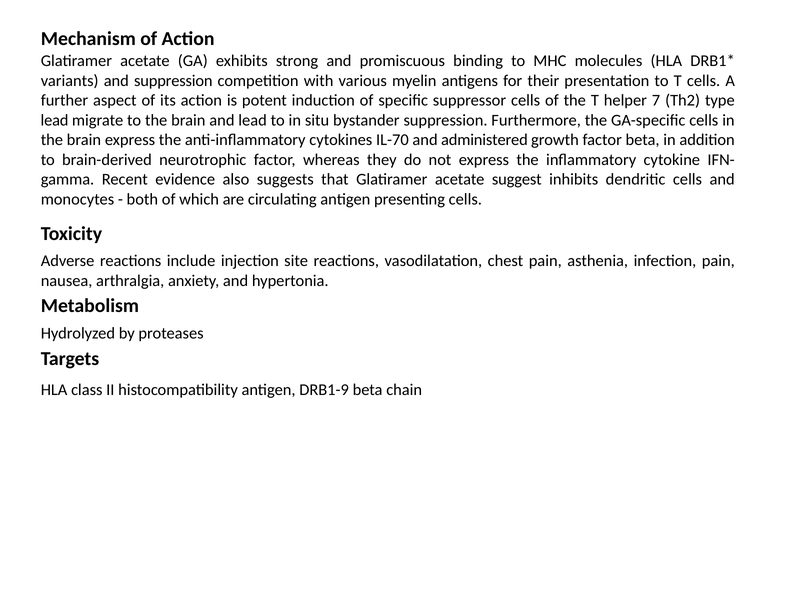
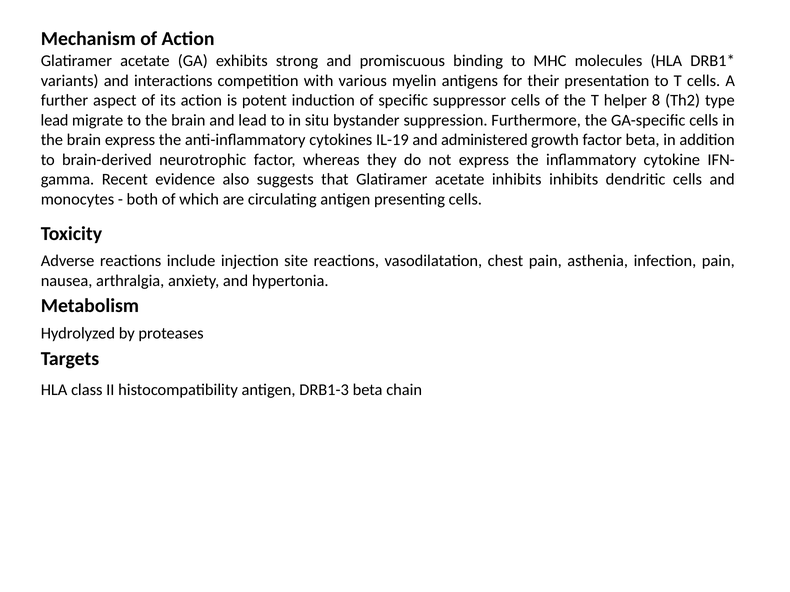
and suppression: suppression -> interactions
7: 7 -> 8
IL-70: IL-70 -> IL-19
acetate suggest: suggest -> inhibits
DRB1-9: DRB1-9 -> DRB1-3
